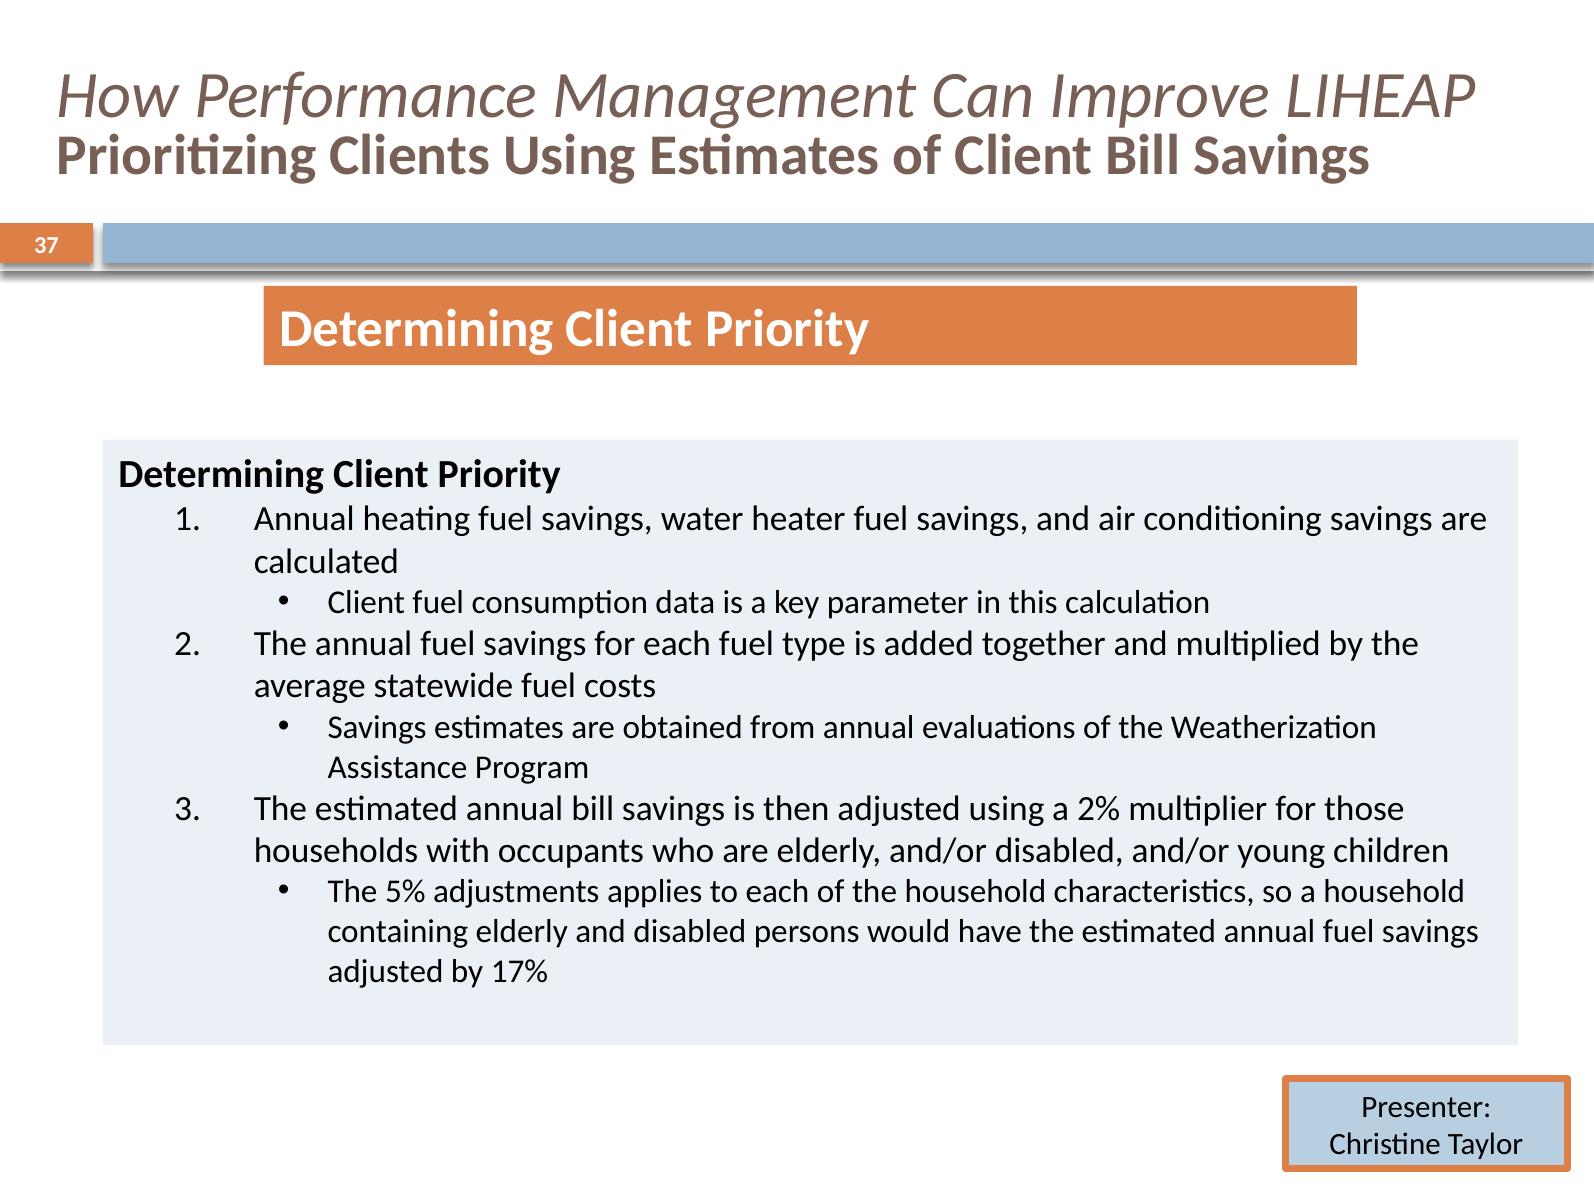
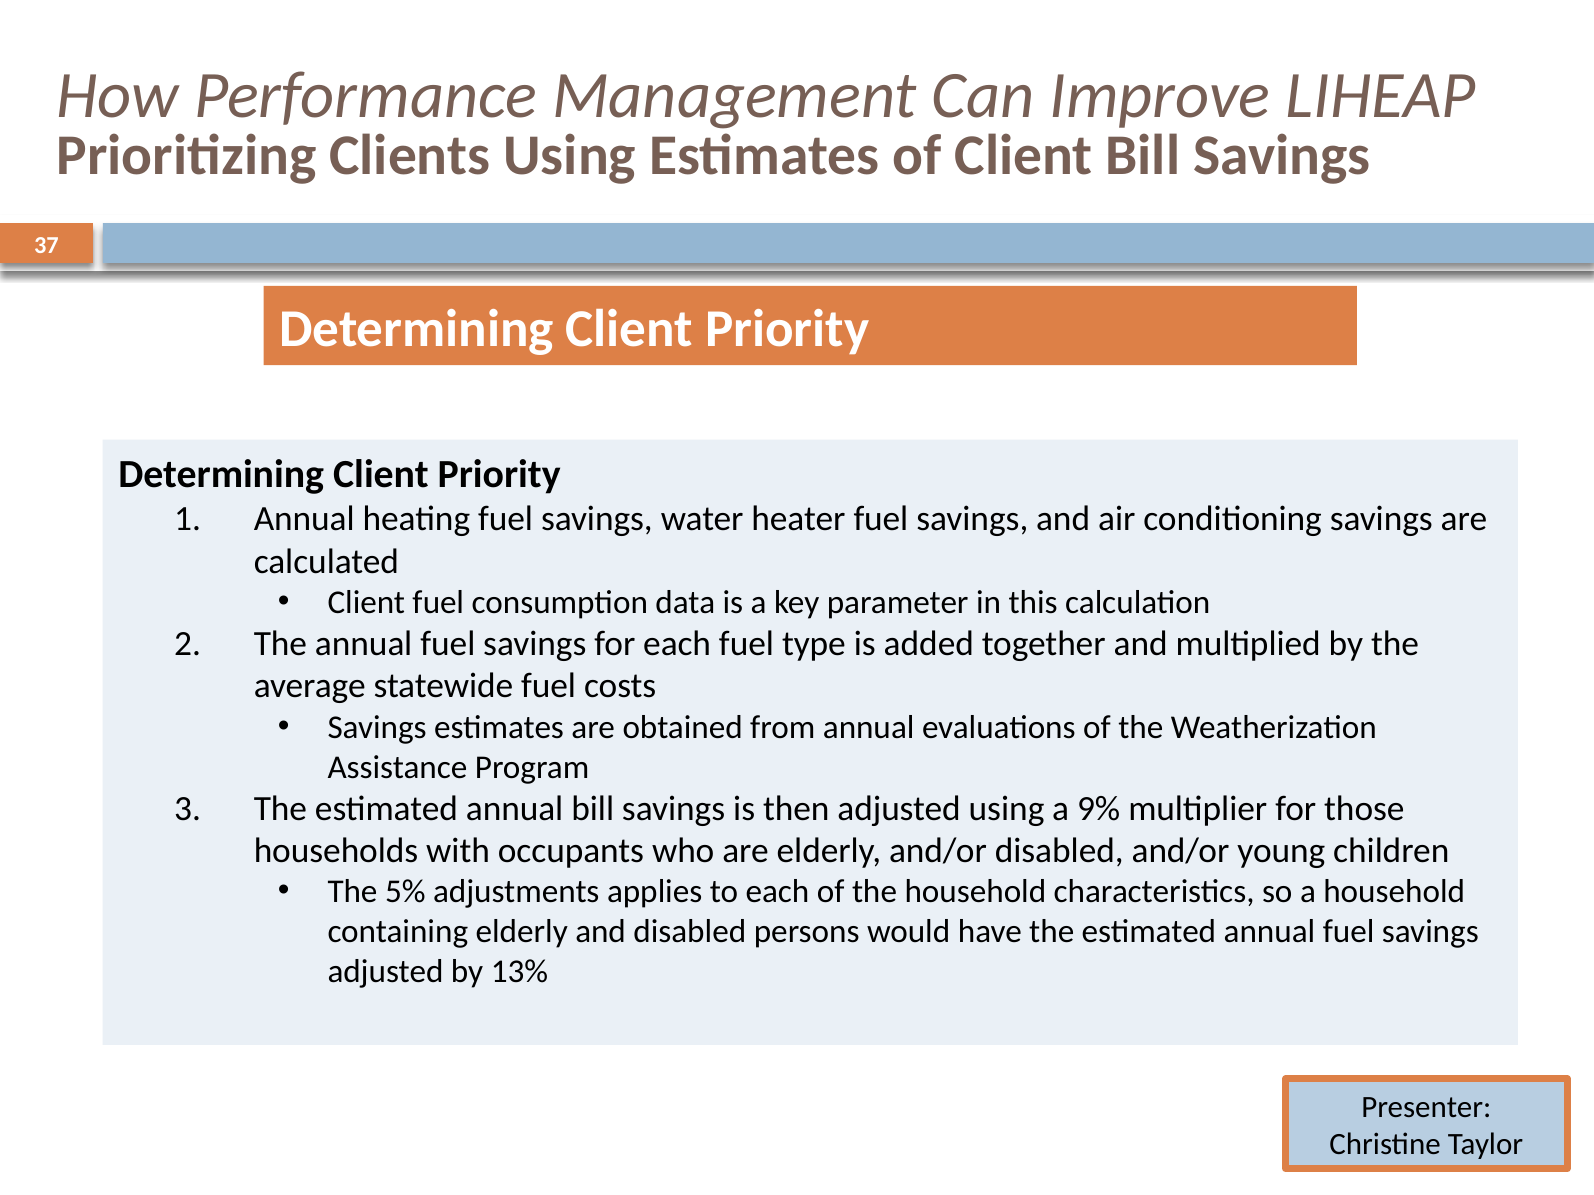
2%: 2% -> 9%
17%: 17% -> 13%
